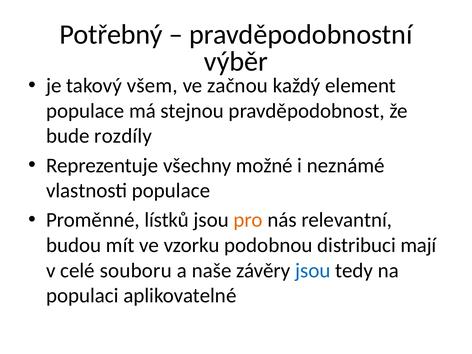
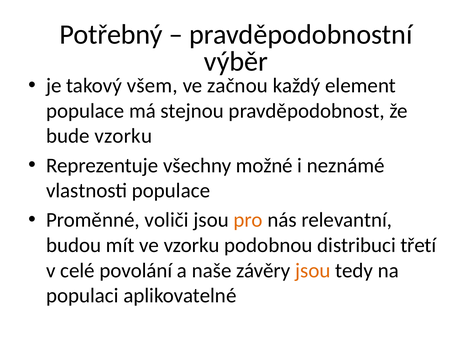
bude rozdíly: rozdíly -> vzorku
lístků: lístků -> voliči
mají: mají -> třetí
souboru: souboru -> povolání
jsou at (313, 270) colour: blue -> orange
